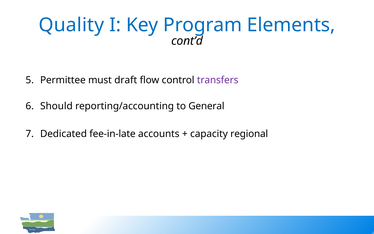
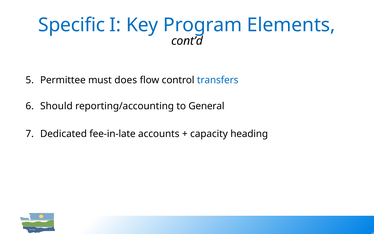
Quality: Quality -> Specific
draft: draft -> does
transfers colour: purple -> blue
regional: regional -> heading
